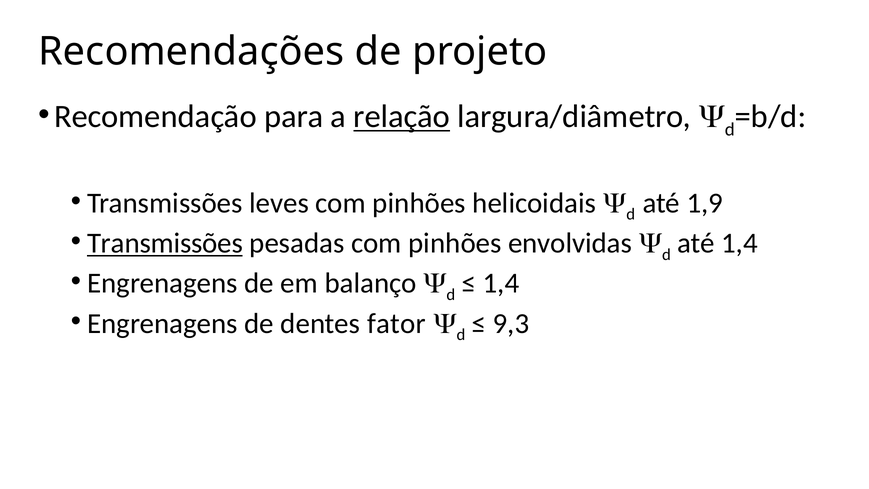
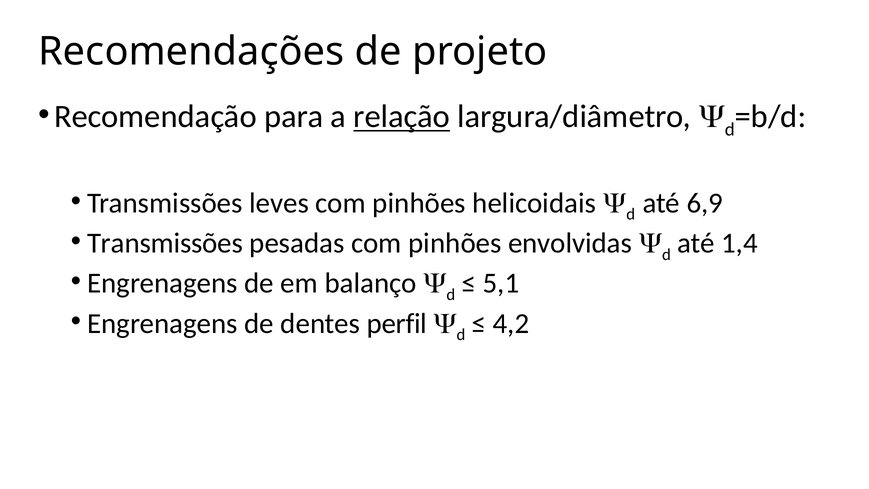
1,9: 1,9 -> 6,9
Transmissões at (165, 243) underline: present -> none
1,4 at (501, 283): 1,4 -> 5,1
fator: fator -> perfil
9,3: 9,3 -> 4,2
